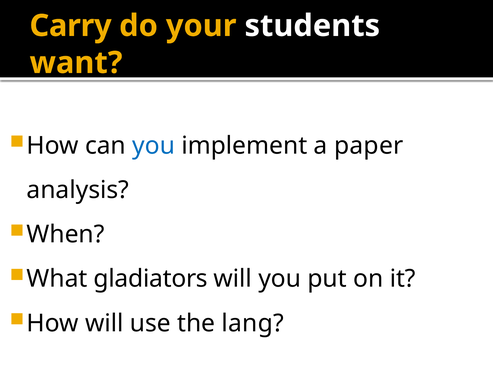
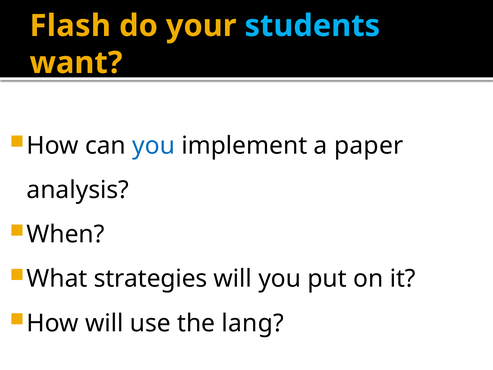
Carry: Carry -> Flash
students colour: white -> light blue
gladiators: gladiators -> strategies
